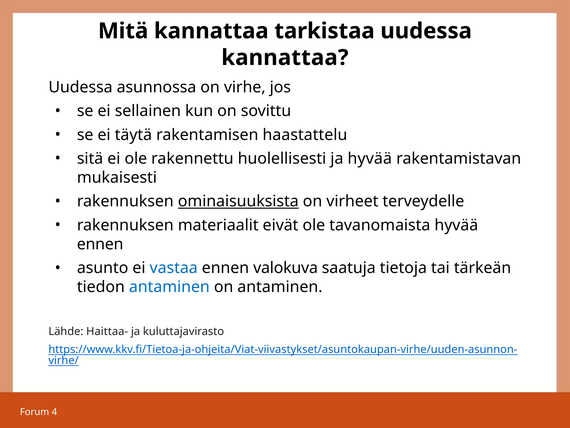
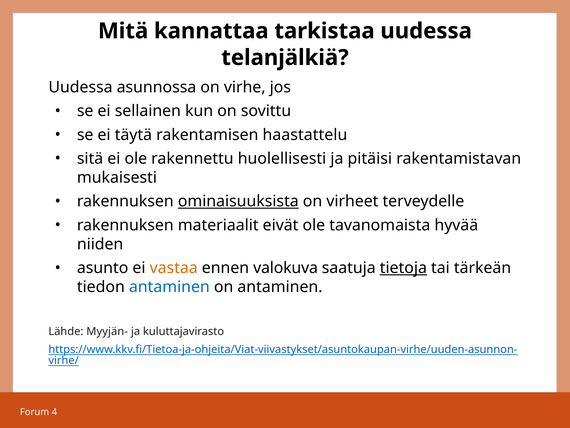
kannattaa at (285, 58): kannattaa -> telanjälkiä
ja hyvää: hyvää -> pitäisi
ennen at (100, 244): ennen -> niiden
vastaa colour: blue -> orange
tietoja underline: none -> present
Haittaa-: Haittaa- -> Myyjän-
